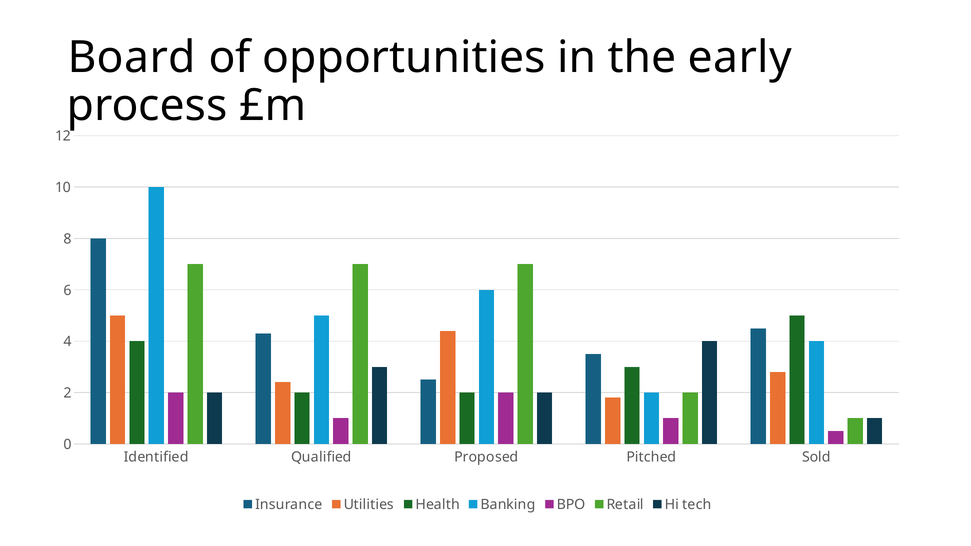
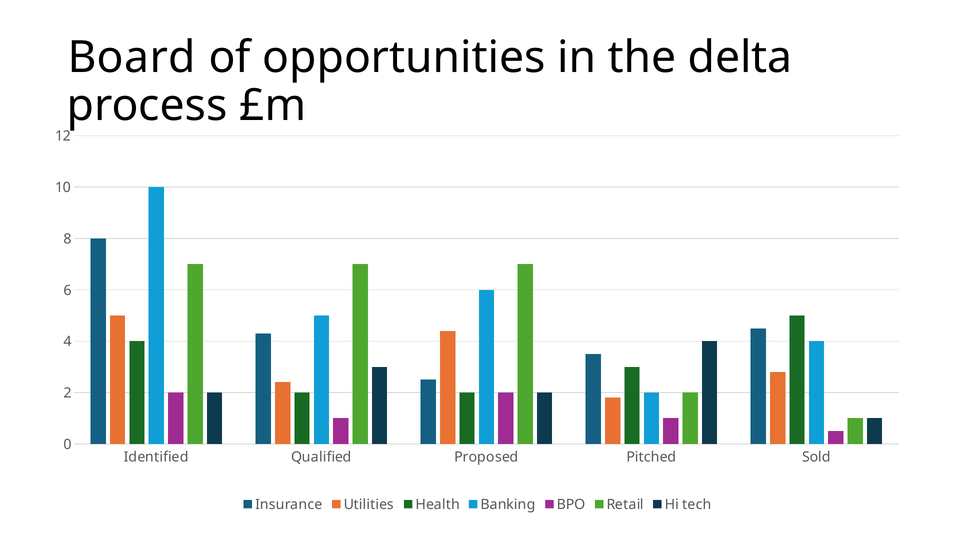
early: early -> delta
